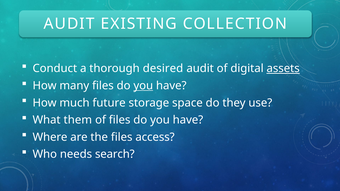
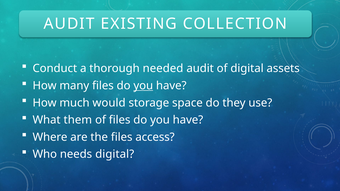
desired: desired -> needed
assets underline: present -> none
future: future -> would
needs search: search -> digital
